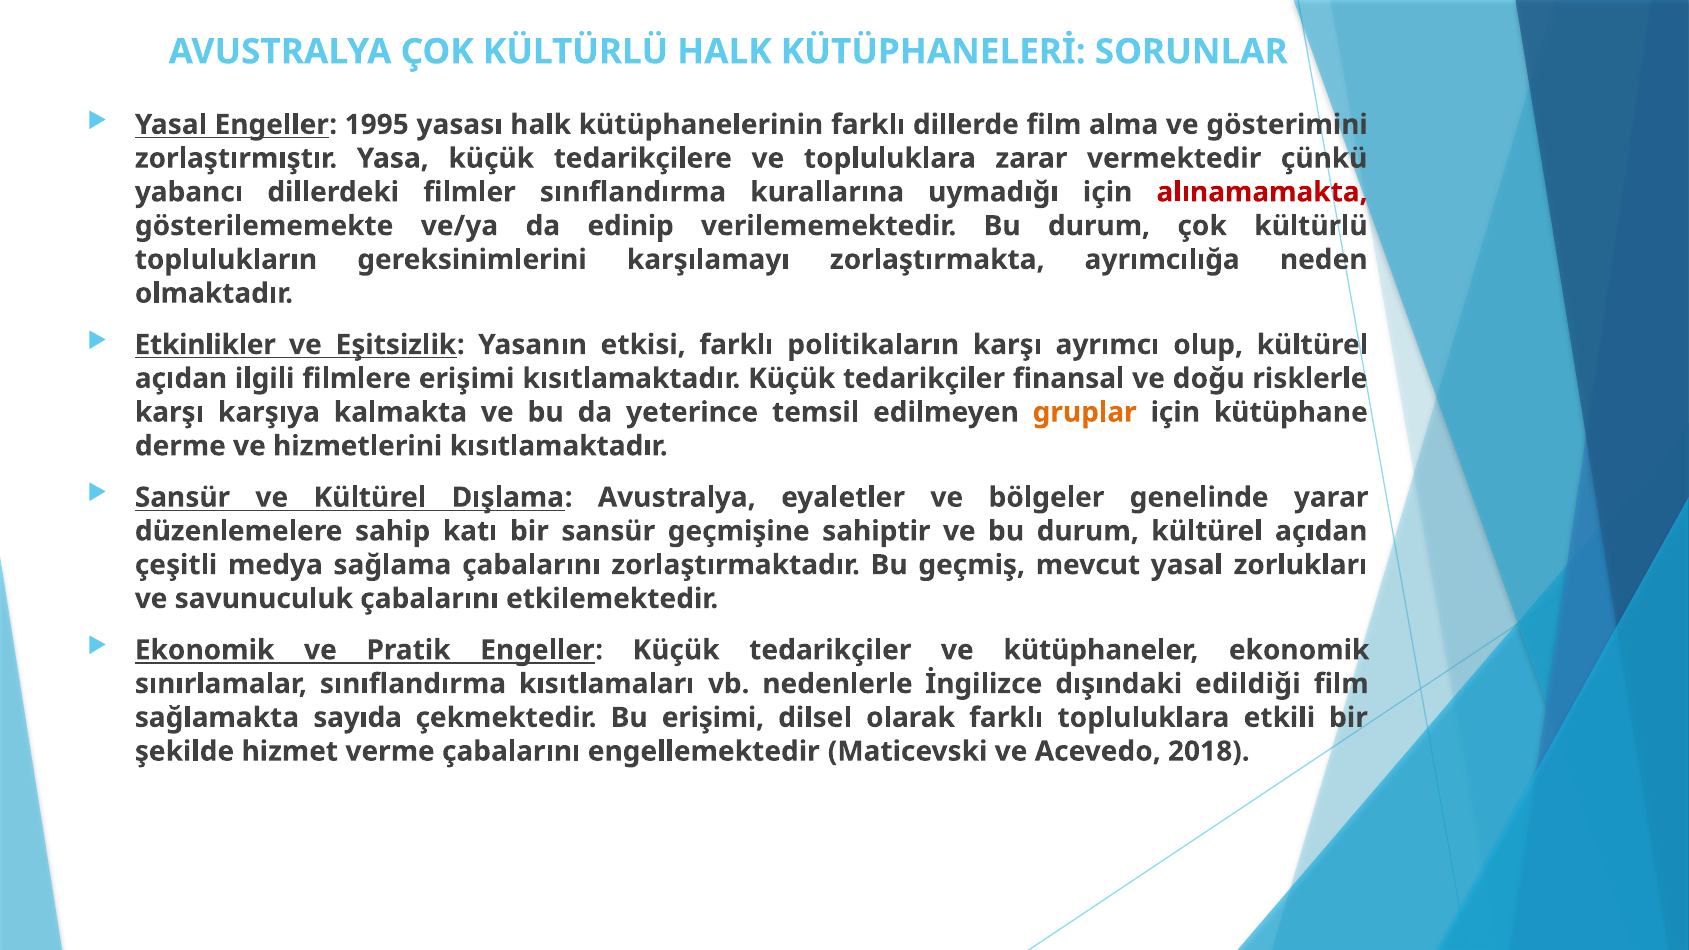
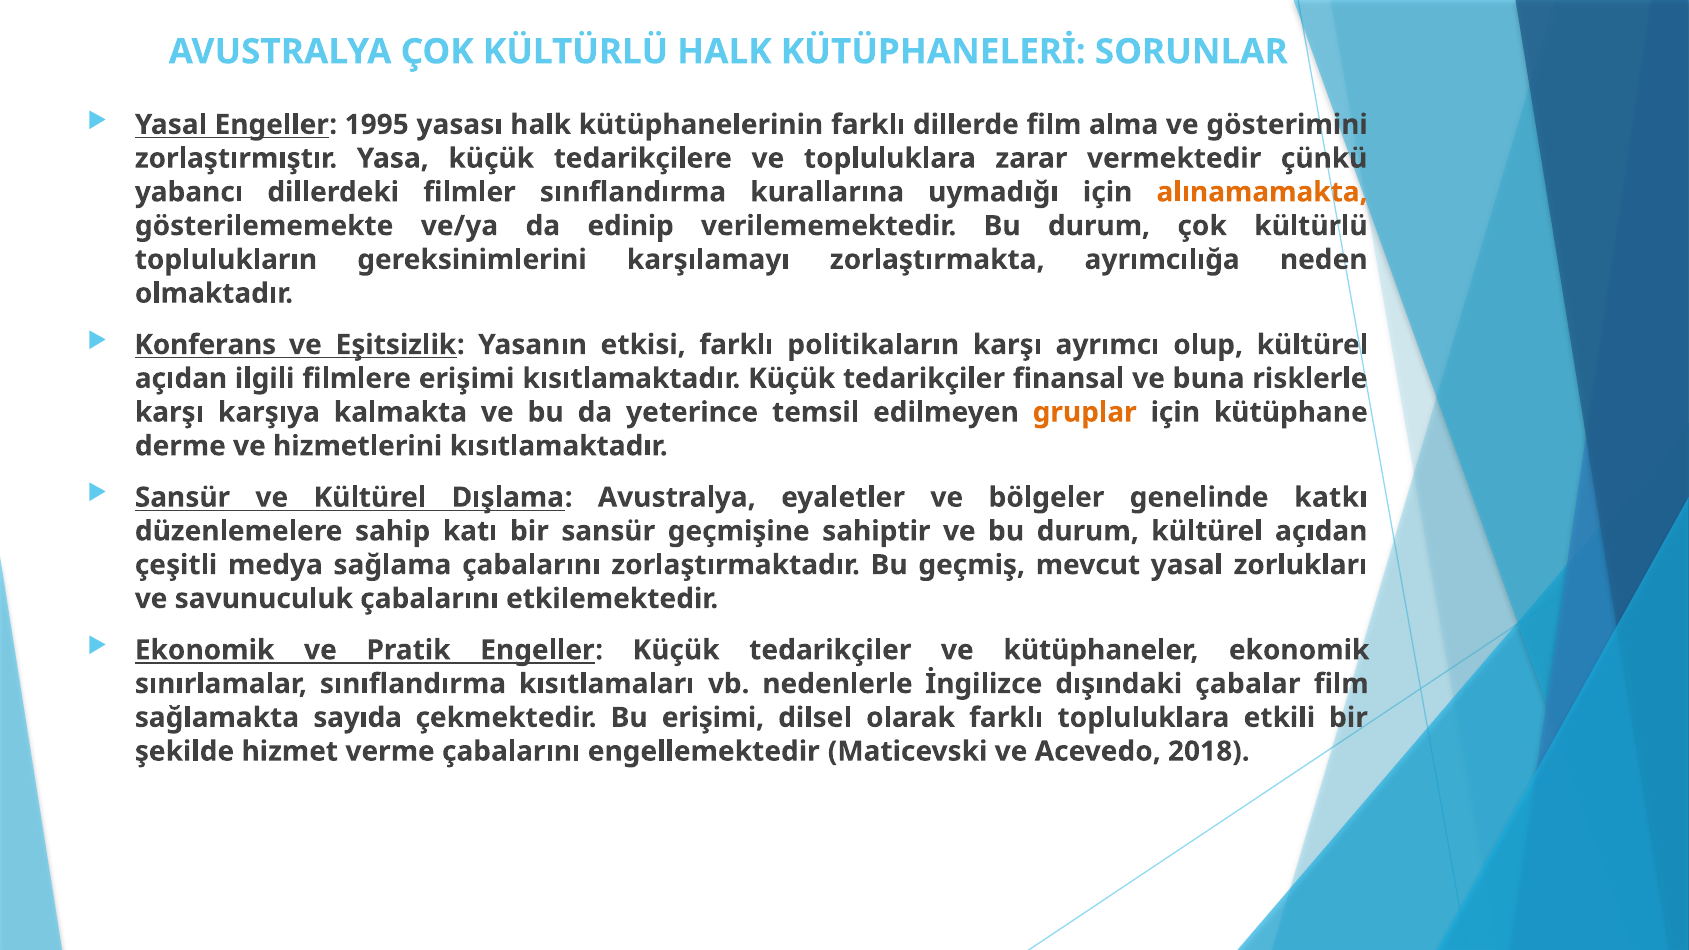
alınamamakta colour: red -> orange
Etkinlikler: Etkinlikler -> Konferans
doğu: doğu -> buna
yarar: yarar -> katkı
edildiği: edildiği -> çabalar
